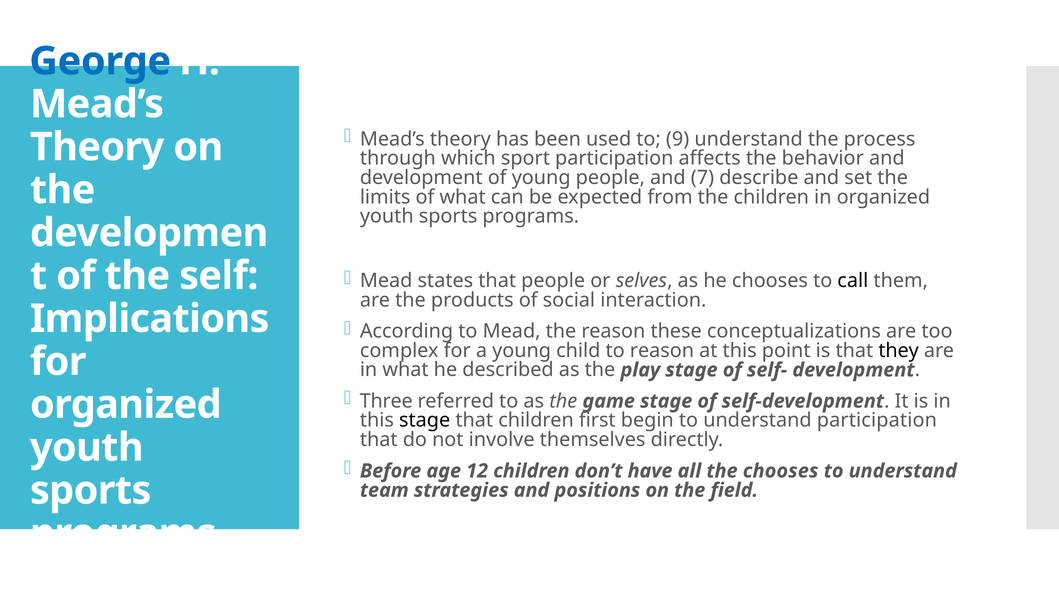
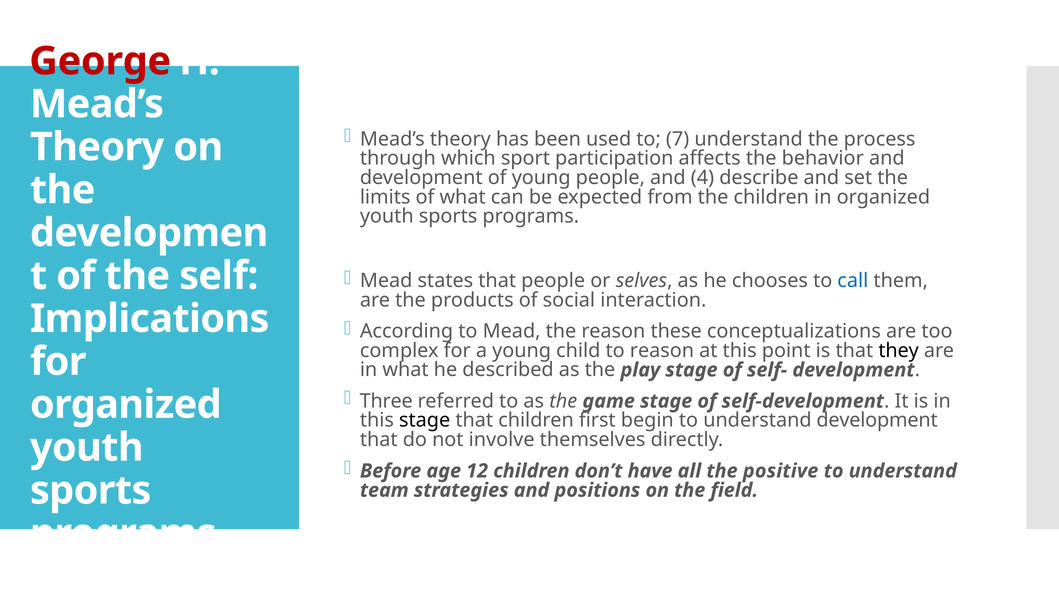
George colour: blue -> red
9: 9 -> 7
7: 7 -> 4
call colour: black -> blue
understand participation: participation -> development
the chooses: chooses -> positive
